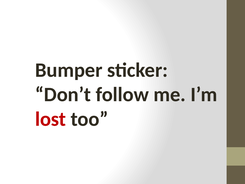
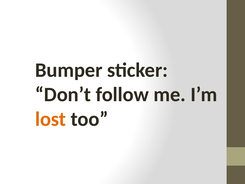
lost colour: red -> orange
